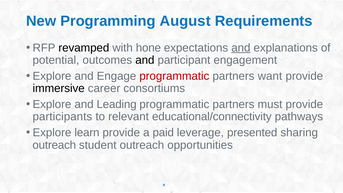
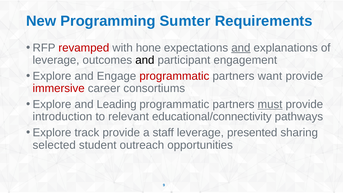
August: August -> Sumter
revamped colour: black -> red
potential at (56, 60): potential -> leverage
immersive colour: black -> red
must underline: none -> present
participants: participants -> introduction
learn: learn -> track
paid: paid -> staff
outreach at (54, 145): outreach -> selected
